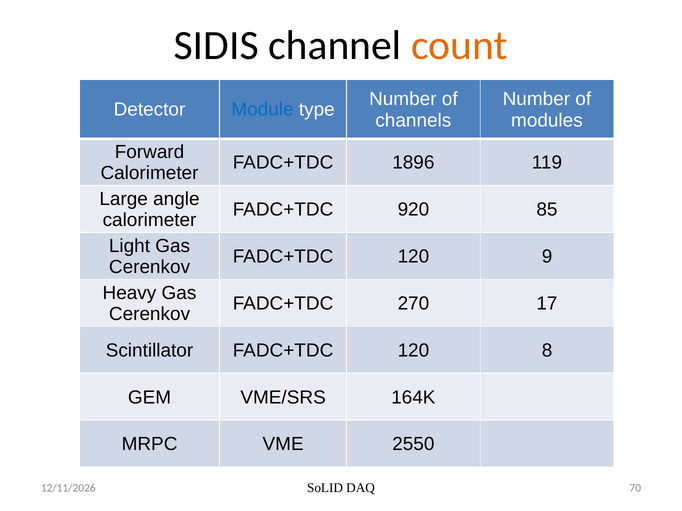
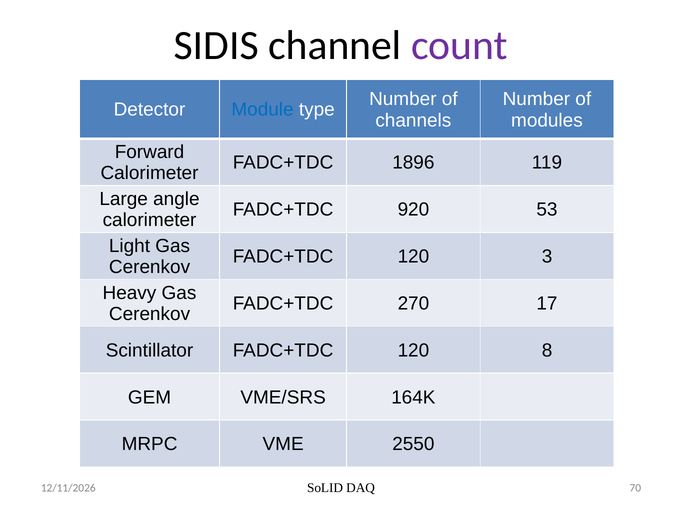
count colour: orange -> purple
85: 85 -> 53
9: 9 -> 3
